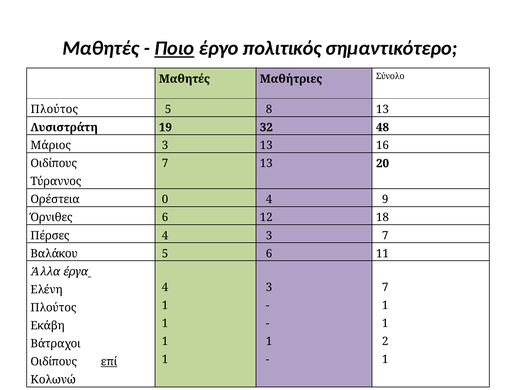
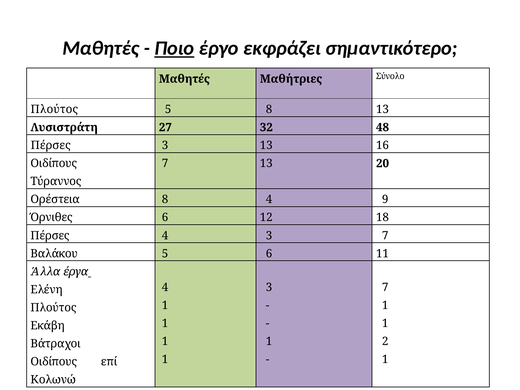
πολιτικός: πολιτικός -> εκφράζει
19: 19 -> 27
Μάριος at (51, 145): Μάριος -> Πέρσες
Ορέστεια 0: 0 -> 8
επί underline: present -> none
